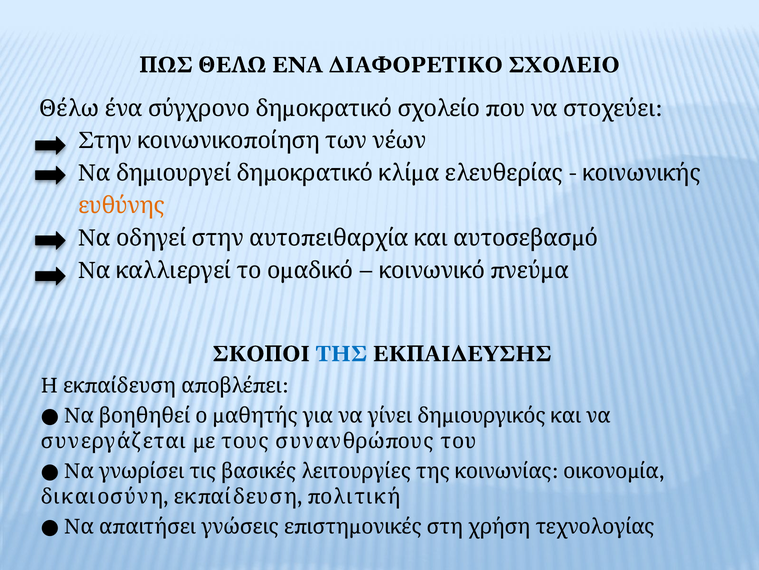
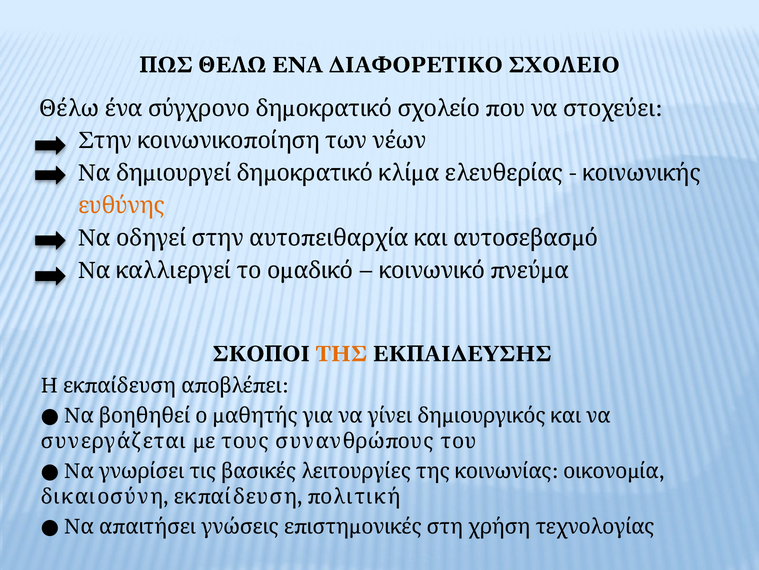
ΤΗΣ colour: blue -> orange
